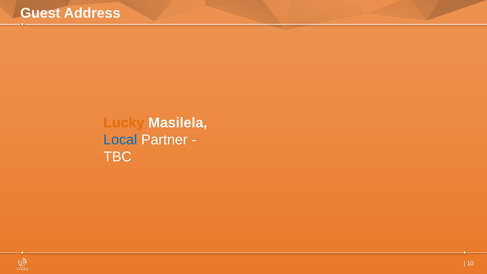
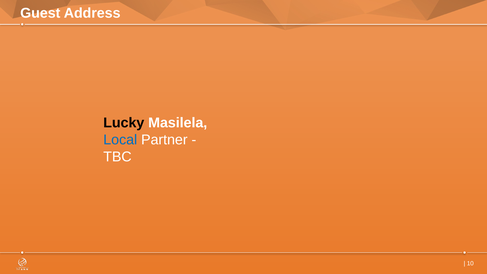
Lucky colour: orange -> black
